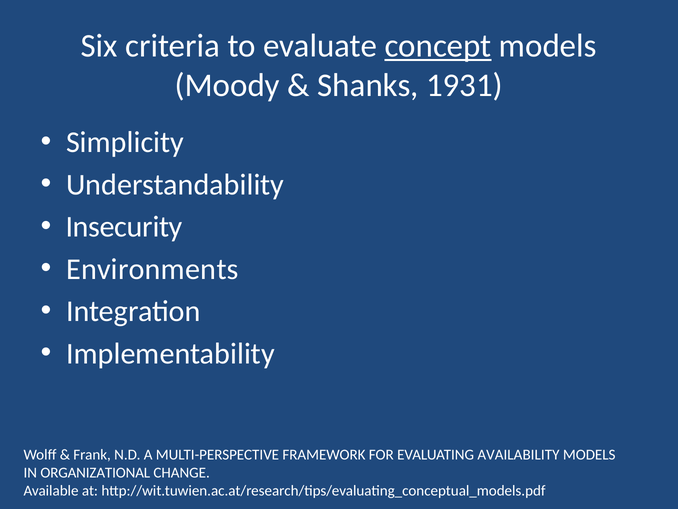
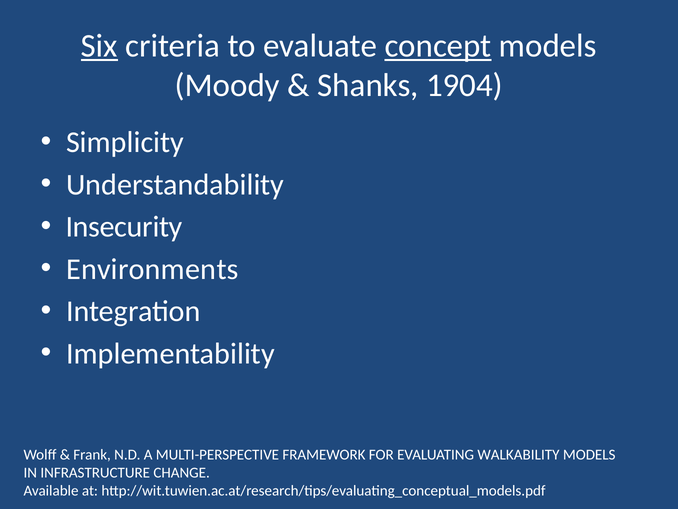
Six underline: none -> present
1931: 1931 -> 1904
AVAILABILITY: AVAILABILITY -> WALKABILITY
ORGANIZATIONAL: ORGANIZATIONAL -> INFRASTRUCTURE
